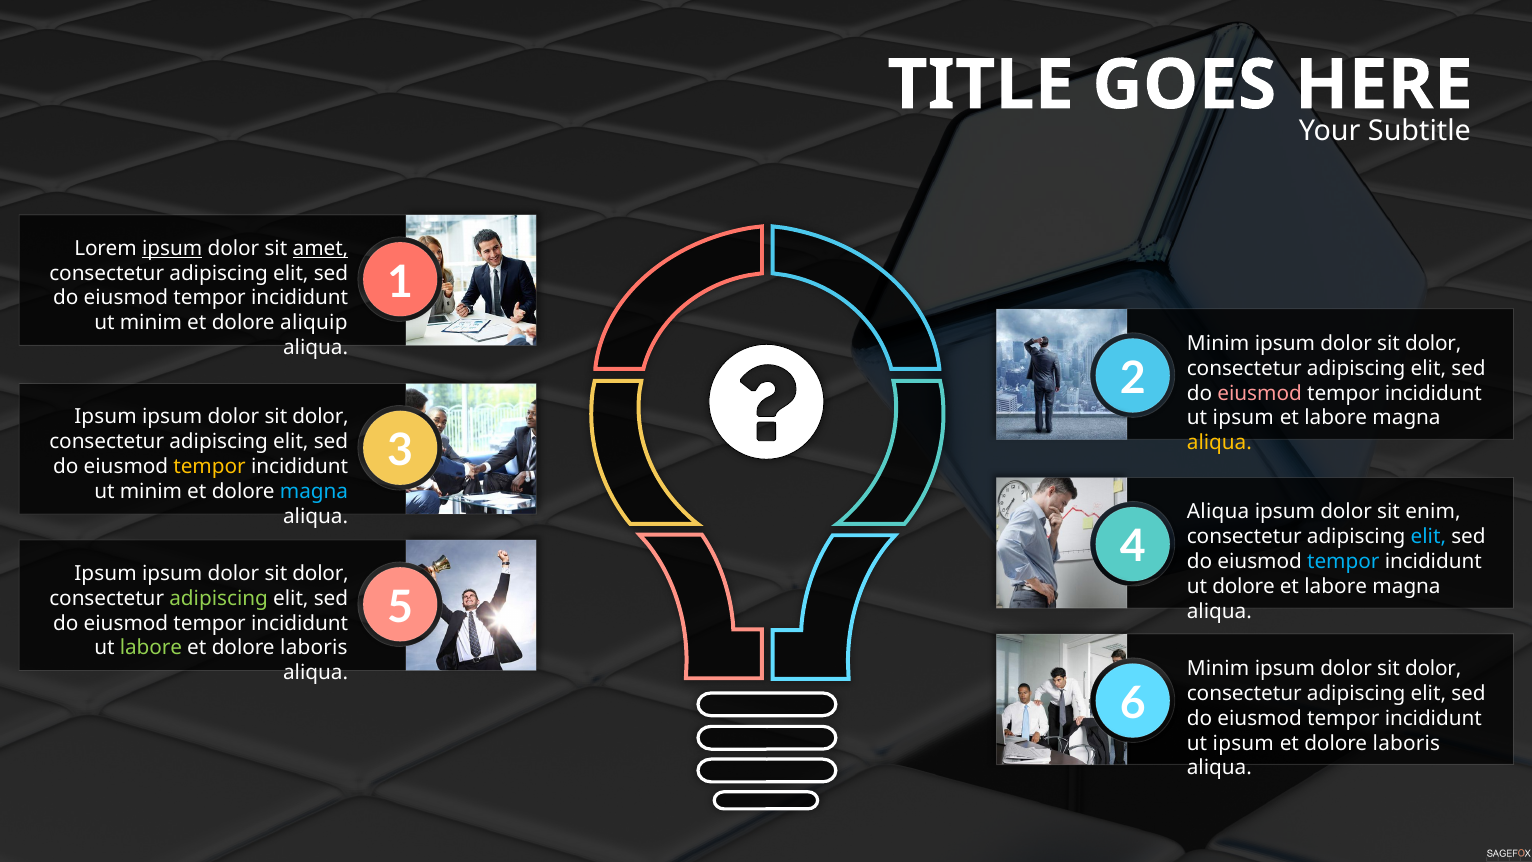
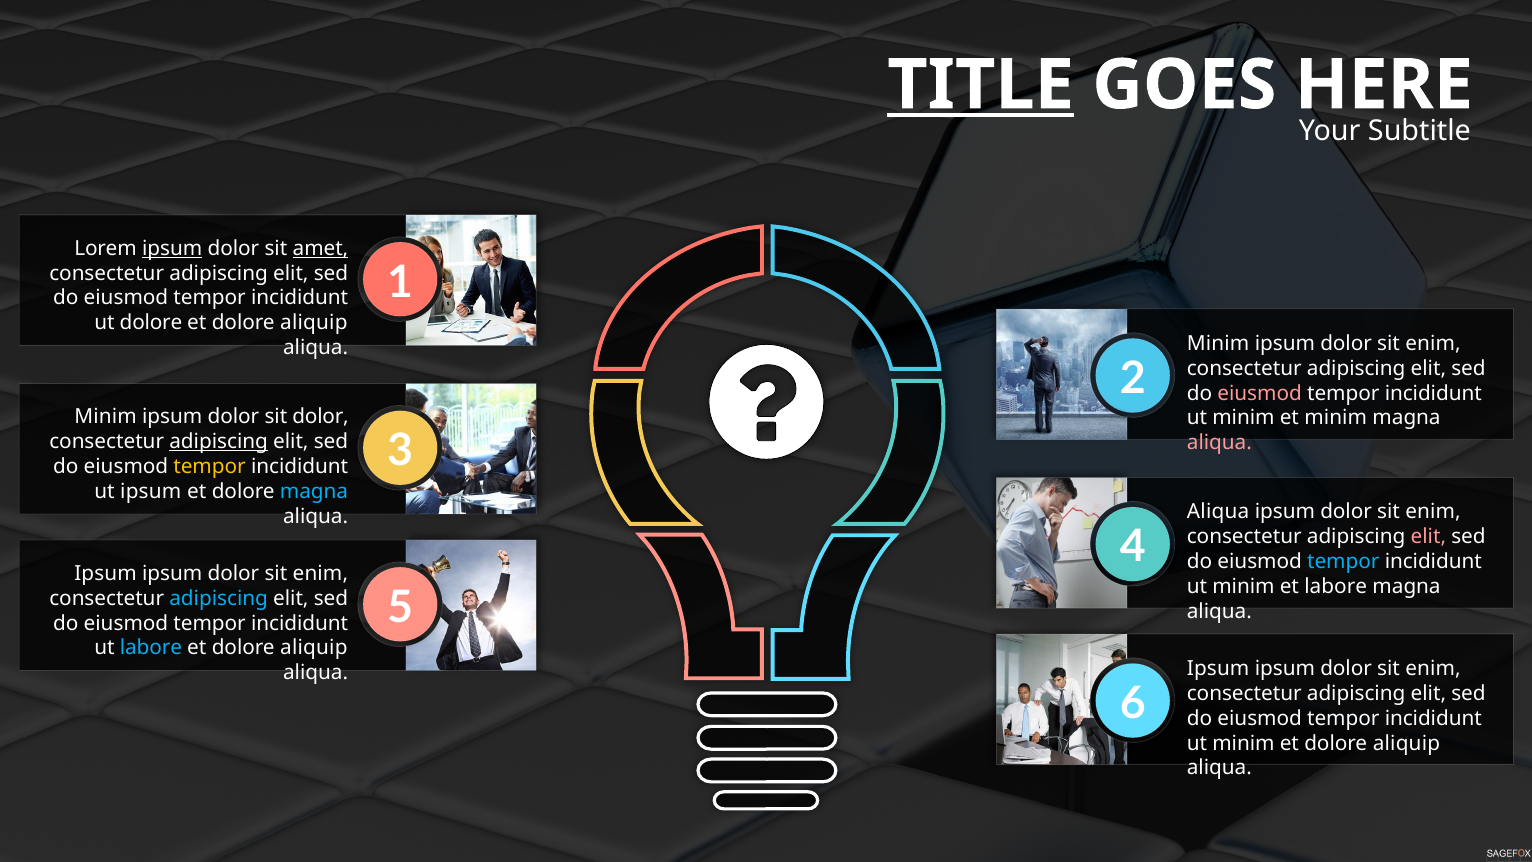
TITLE underline: none -> present
minim at (151, 323): minim -> dolore
dolor at (1433, 343): dolor -> enim
Ipsum at (106, 417): Ipsum -> Minim
ipsum at (1243, 418): ipsum -> minim
labore at (1336, 418): labore -> minim
adipiscing at (219, 442) underline: none -> present
aliqua at (1219, 443) colour: yellow -> pink
minim at (151, 491): minim -> ipsum
elit at (1428, 537) colour: light blue -> pink
dolor at (321, 573): dolor -> enim
dolore at (1244, 587): dolore -> minim
adipiscing at (219, 598) colour: light green -> light blue
labore at (151, 648) colour: light green -> light blue
laboris at (314, 648): laboris -> aliquip
Minim at (1218, 668): Minim -> Ipsum
dolor at (1433, 668): dolor -> enim
ipsum at (1243, 743): ipsum -> minim
laboris at (1406, 743): laboris -> aliquip
